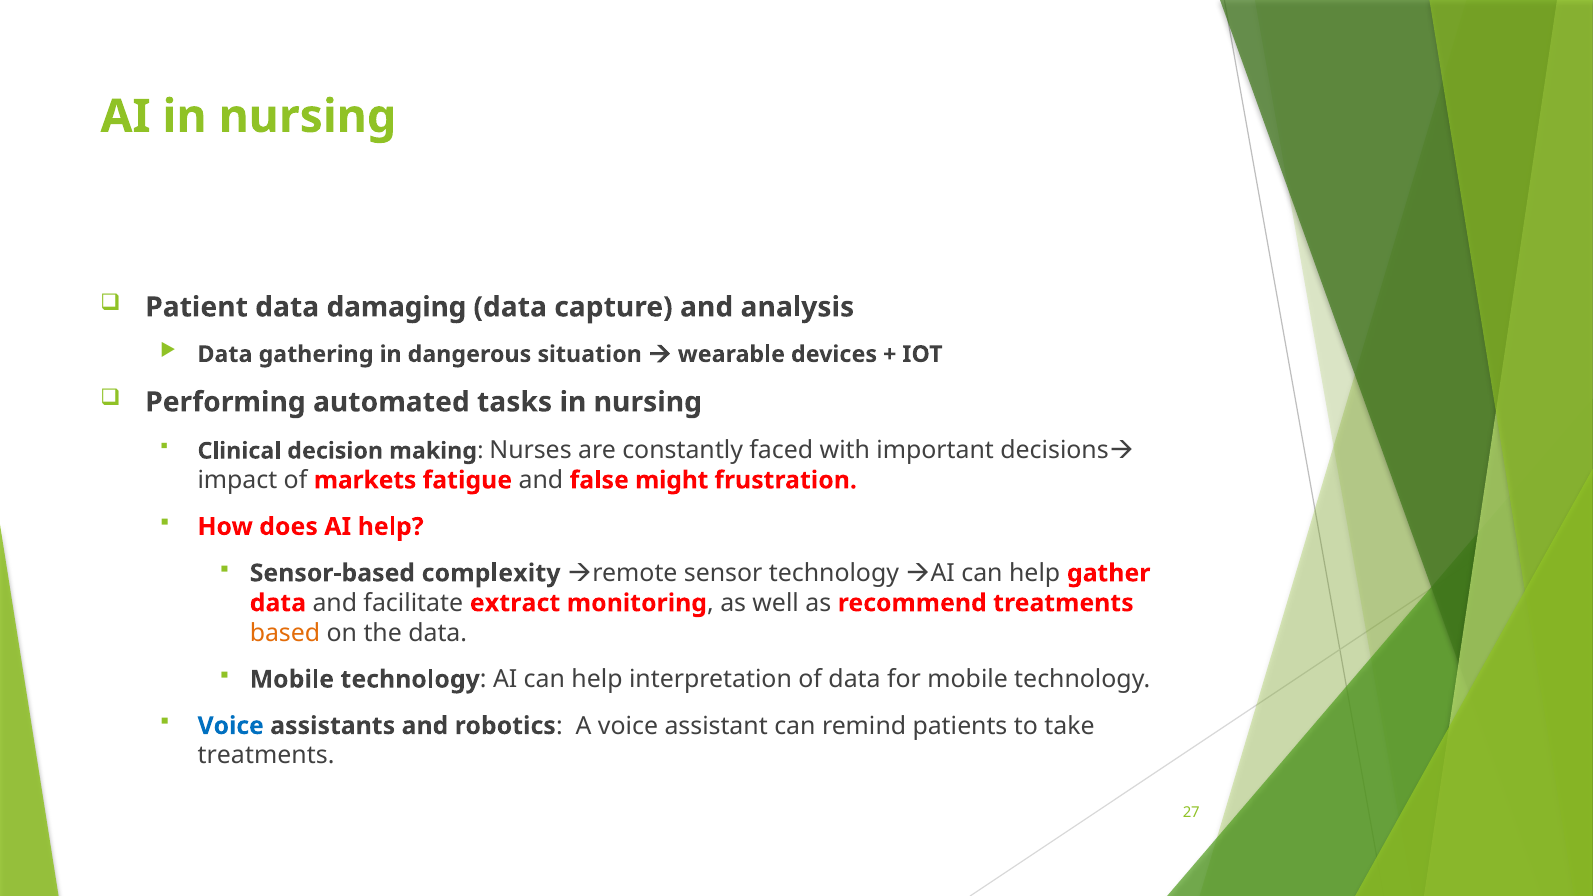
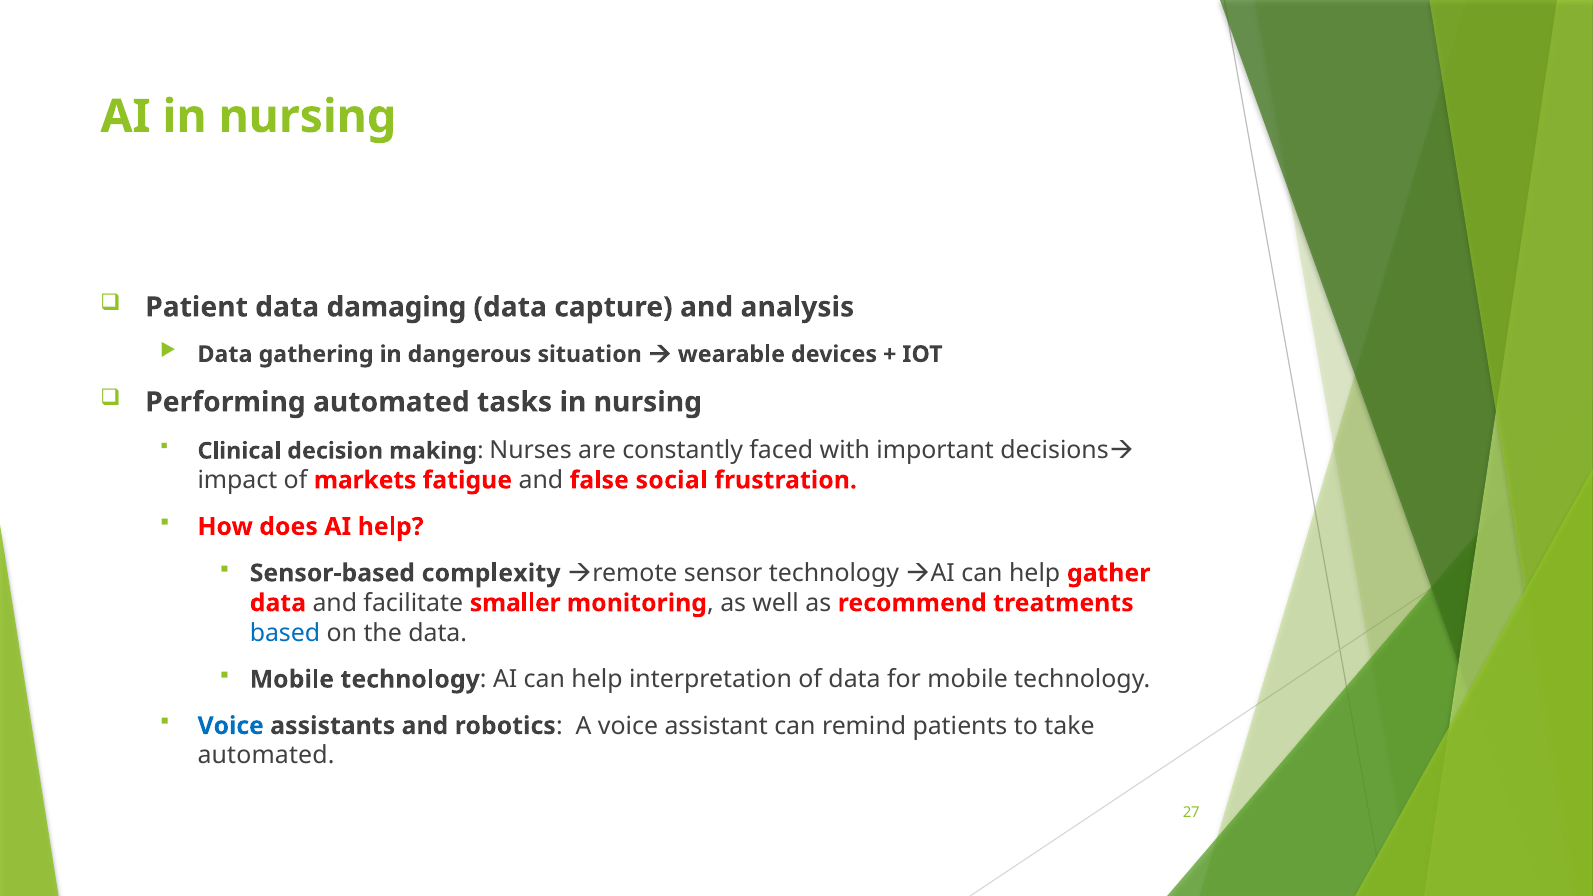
might: might -> social
extract: extract -> smaller
based colour: orange -> blue
treatments at (266, 756): treatments -> automated
